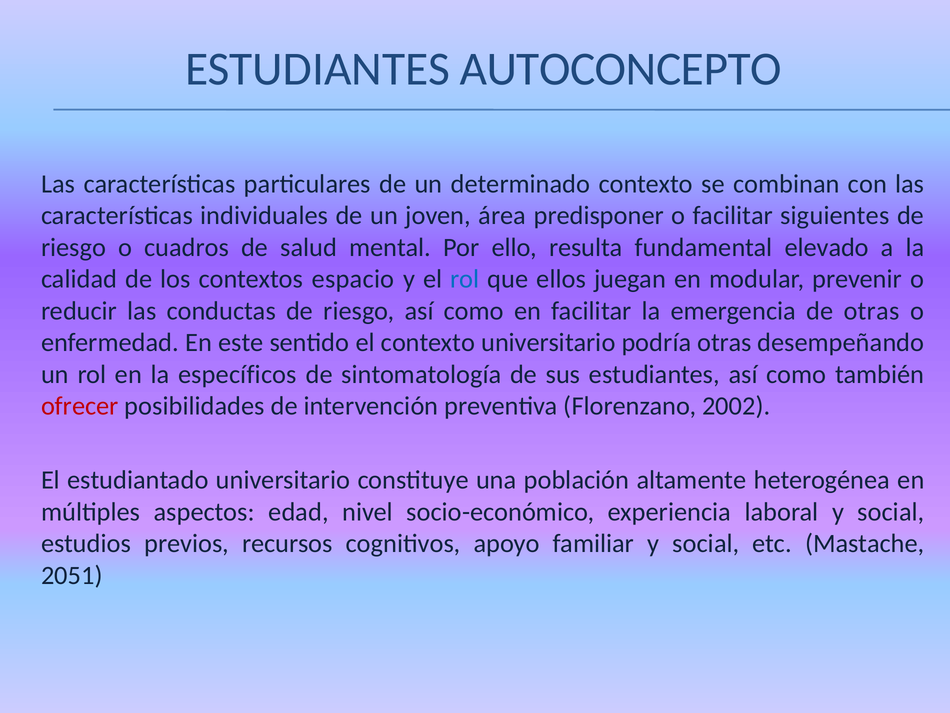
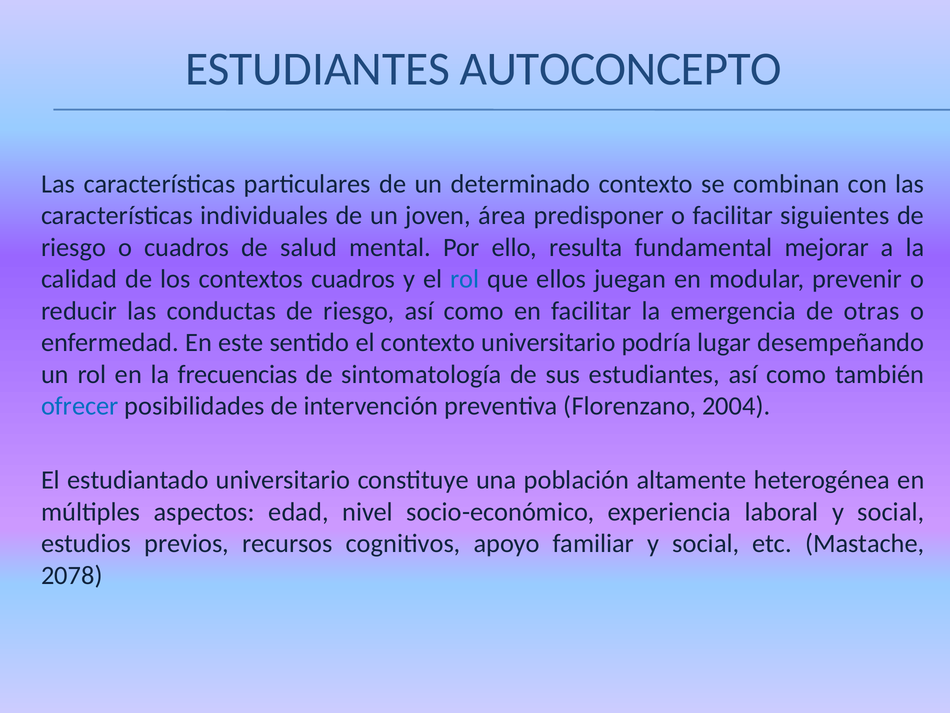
elevado: elevado -> mejorar
contextos espacio: espacio -> cuadros
podría otras: otras -> lugar
específicos: específicos -> frecuencias
ofrecer colour: red -> blue
2002: 2002 -> 2004
2051: 2051 -> 2078
